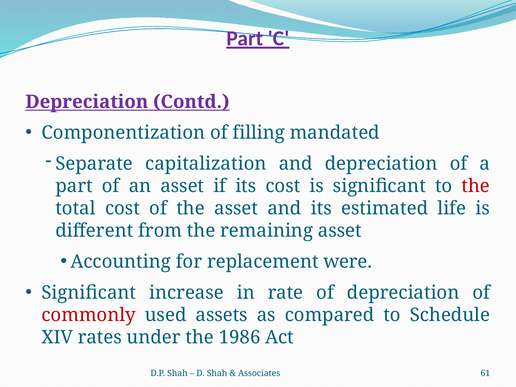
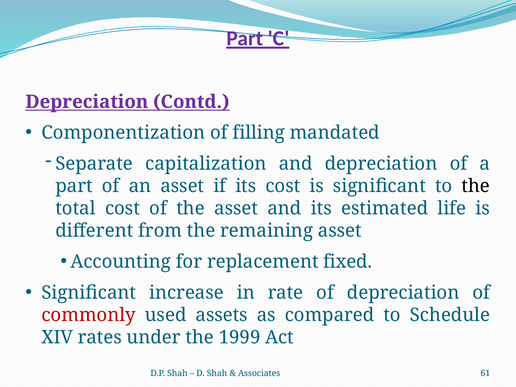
the at (476, 186) colour: red -> black
were: were -> fixed
1986: 1986 -> 1999
